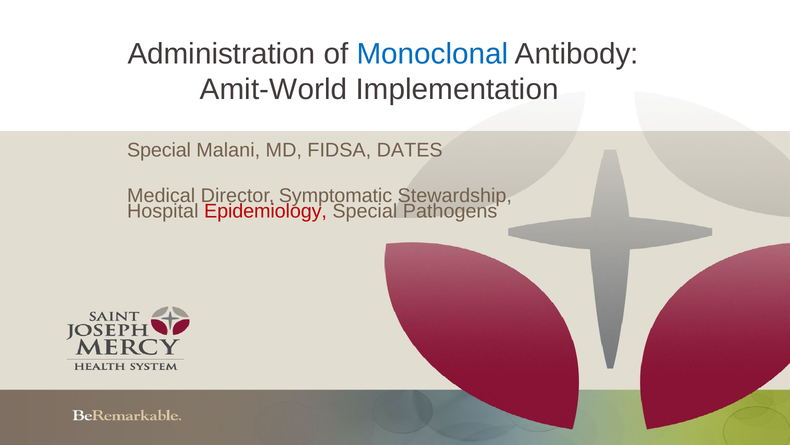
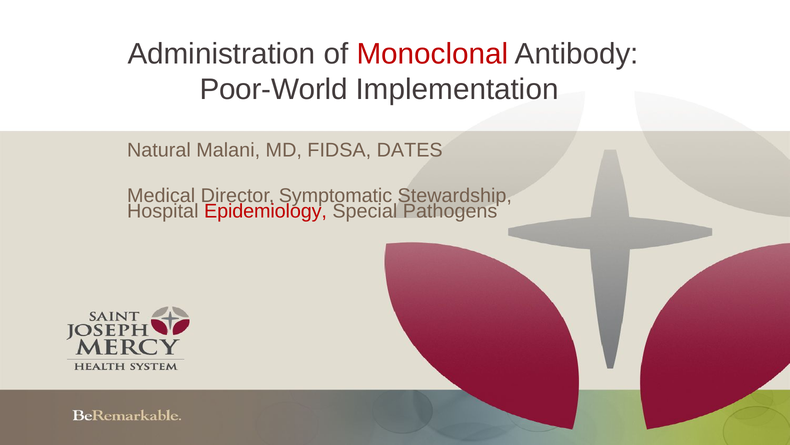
Monoclonal colour: blue -> red
Amit-World: Amit-World -> Poor-World
Special at (159, 150): Special -> Natural
